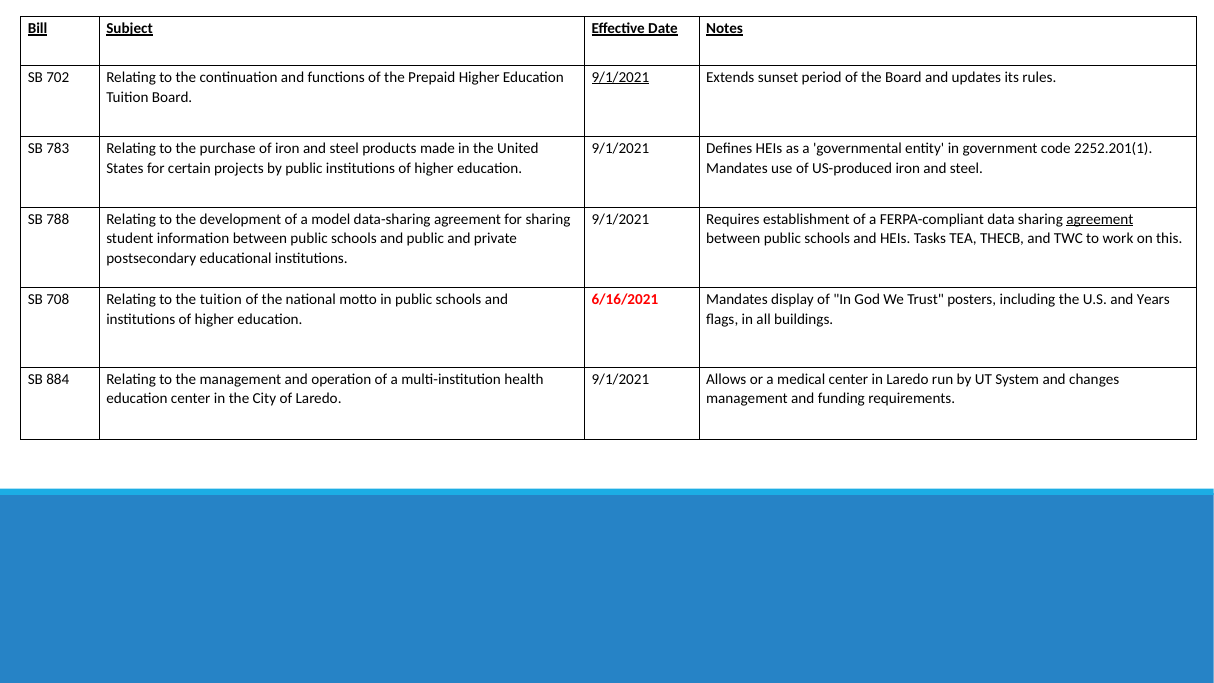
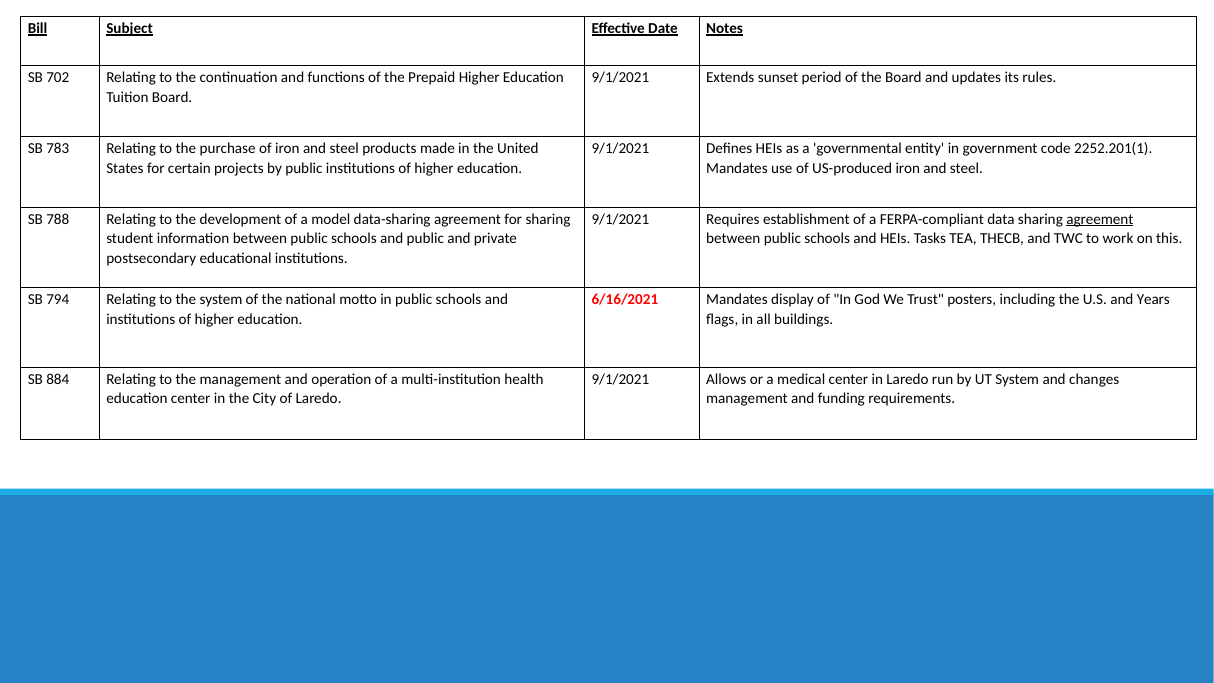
9/1/2021 at (620, 77) underline: present -> none
708: 708 -> 794
the tuition: tuition -> system
